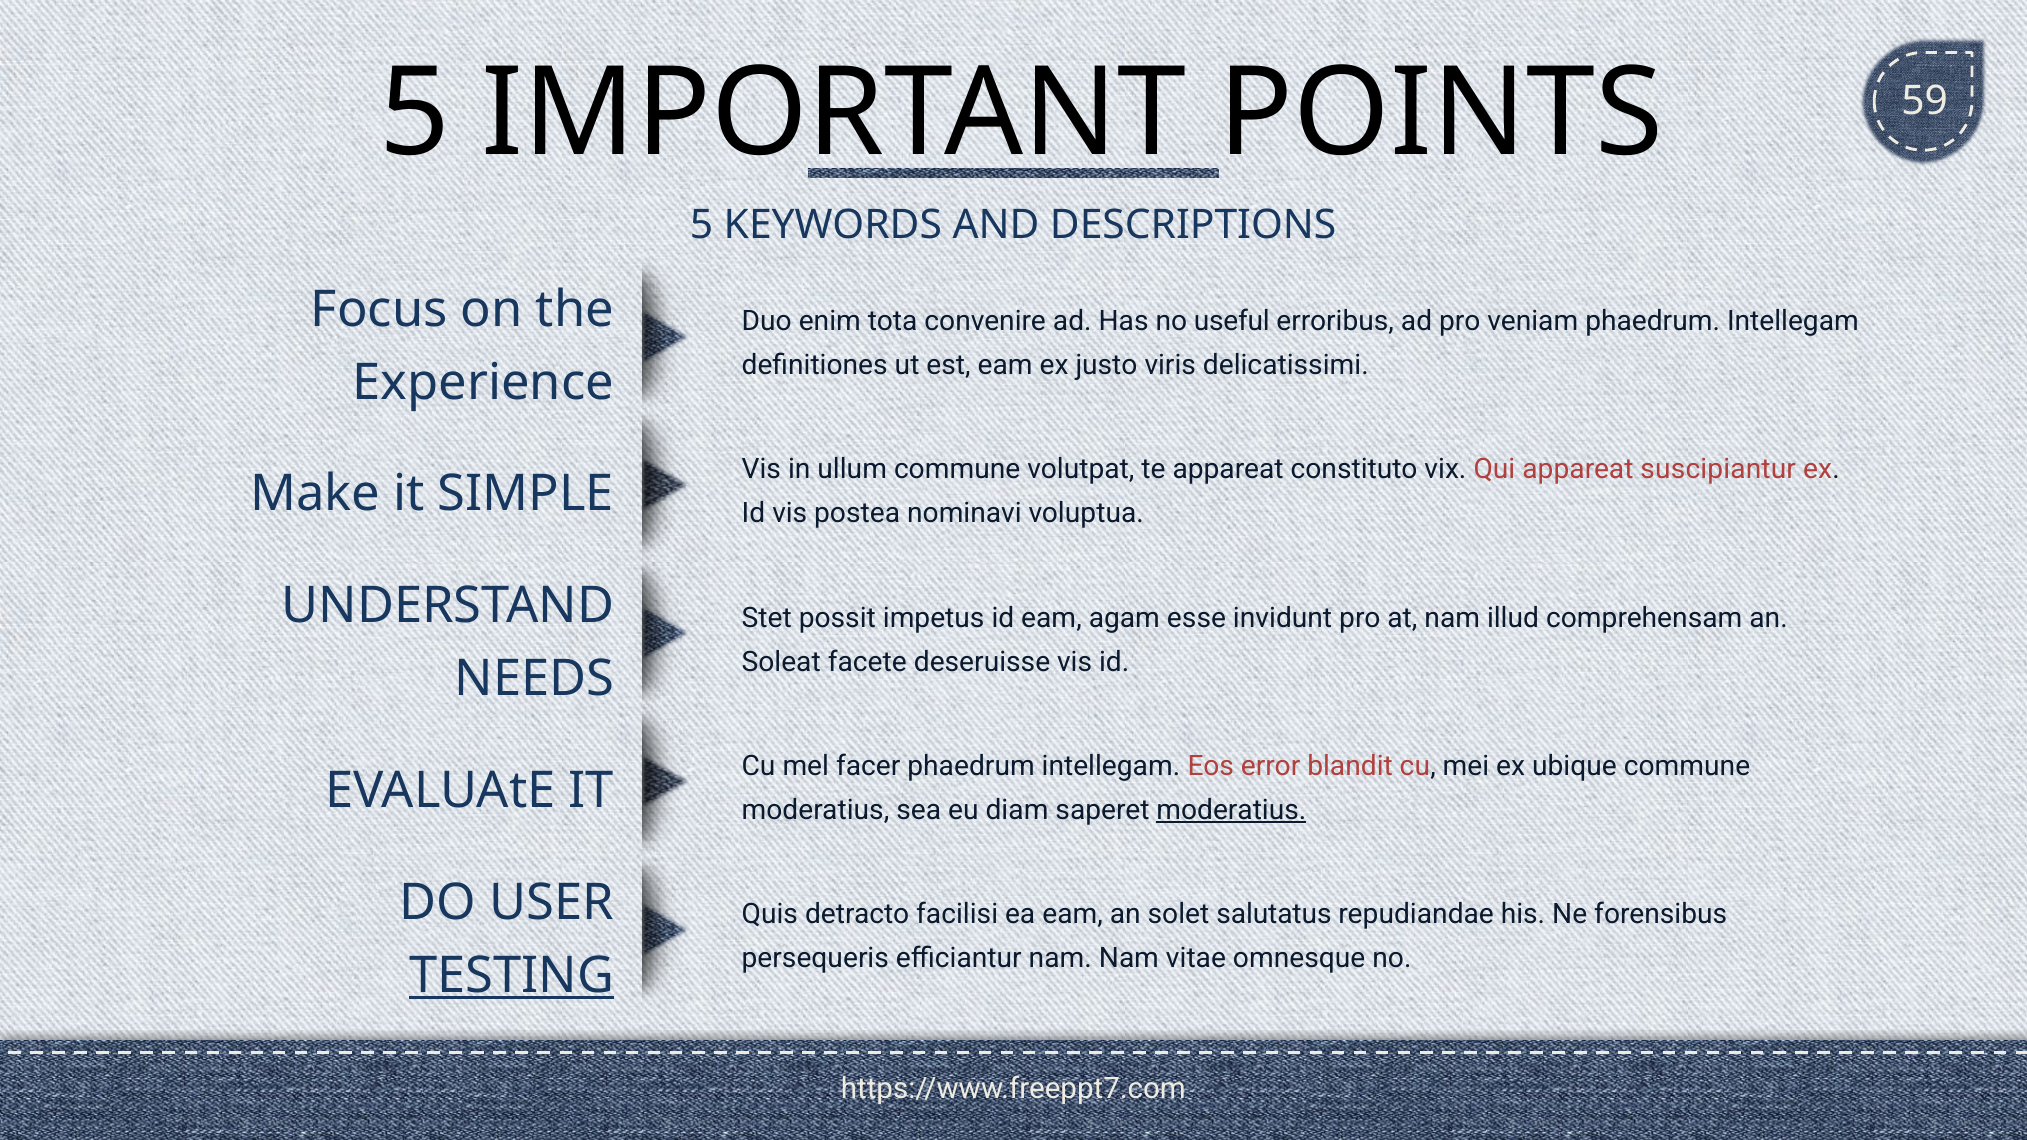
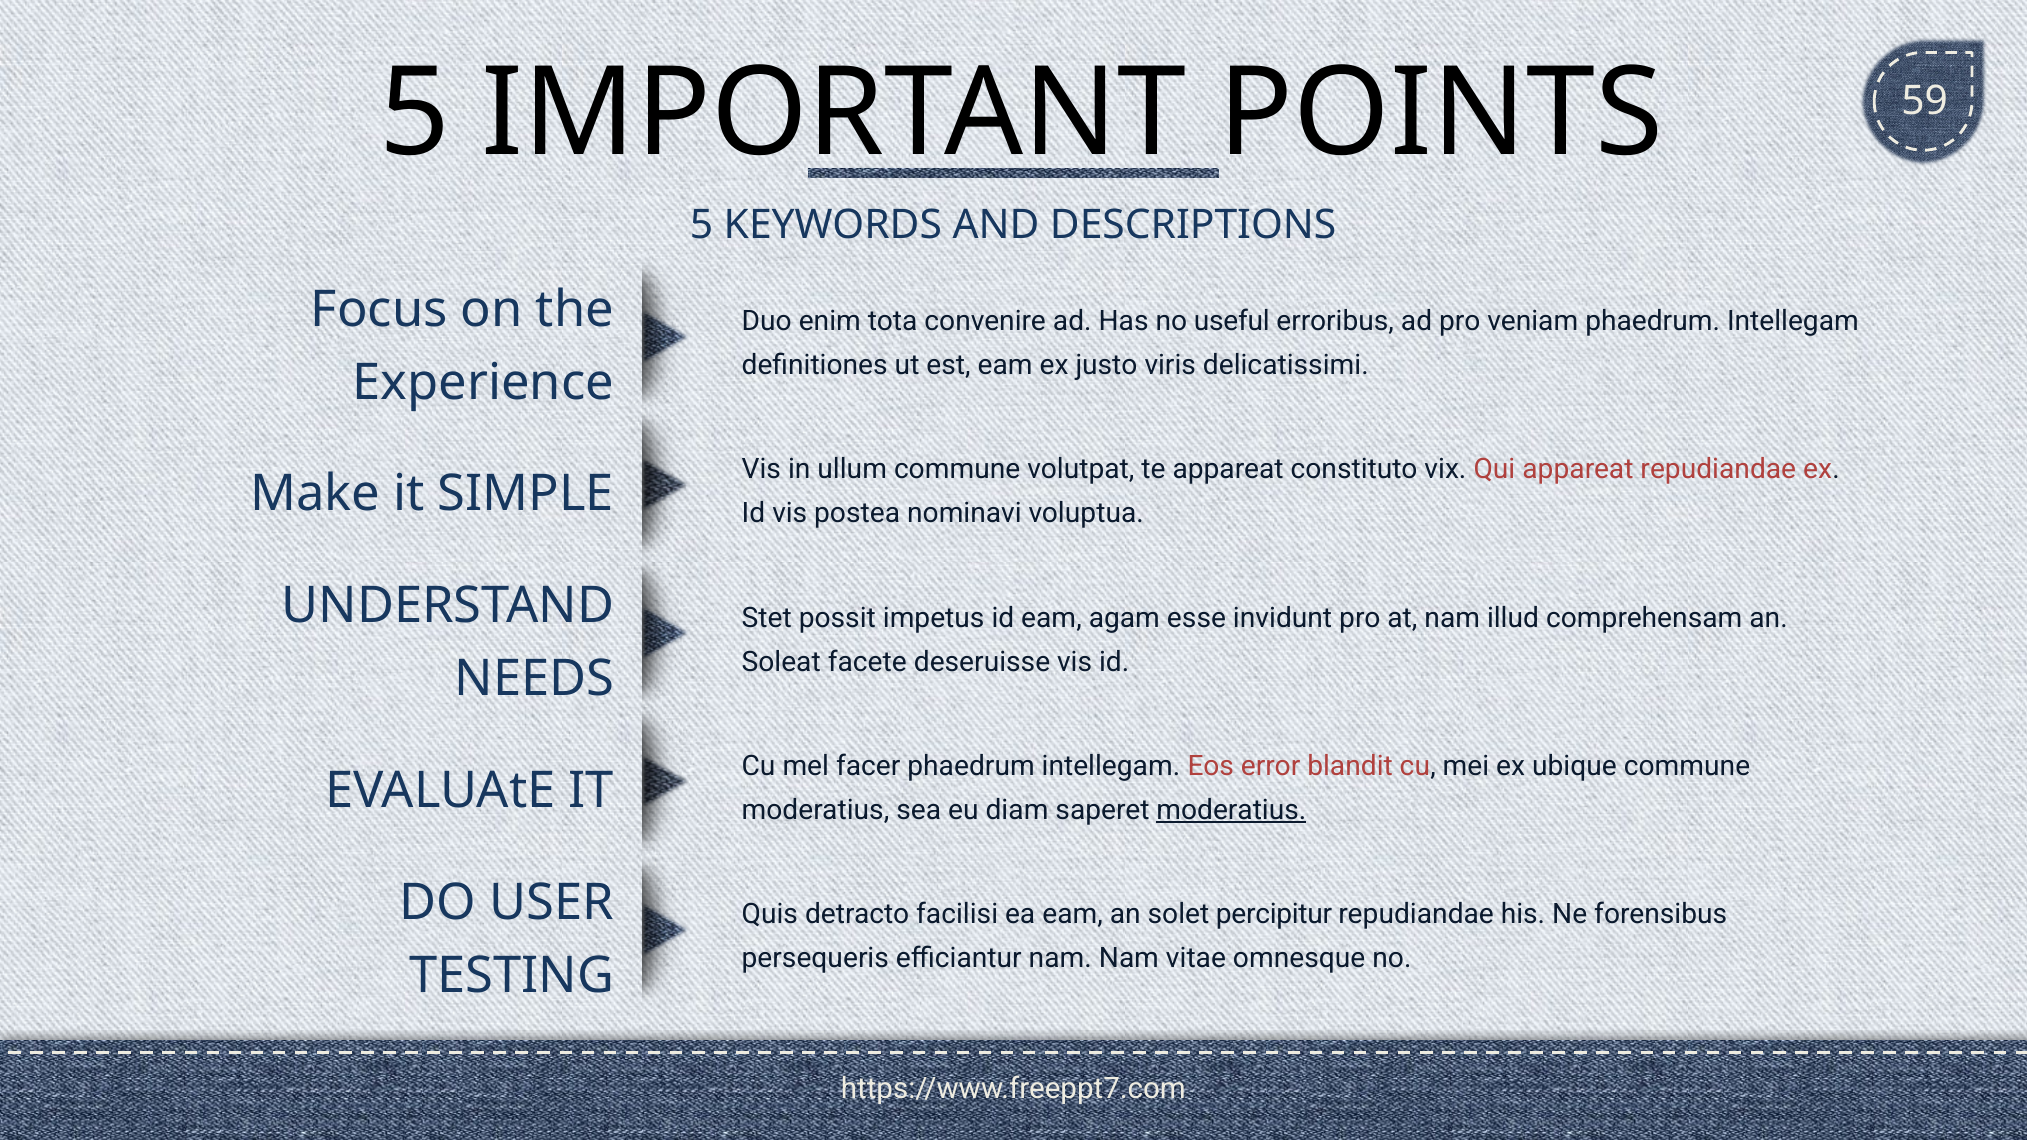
appareat suscipiantur: suscipiantur -> repudiandae
salutatus: salutatus -> percipitur
TESTING underline: present -> none
